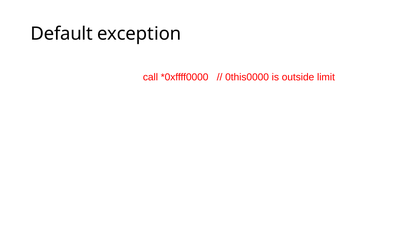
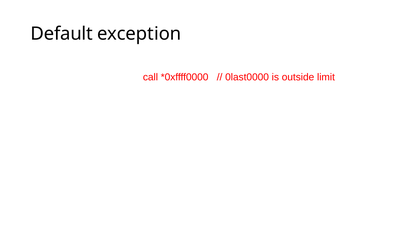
0this0000: 0this0000 -> 0last0000
